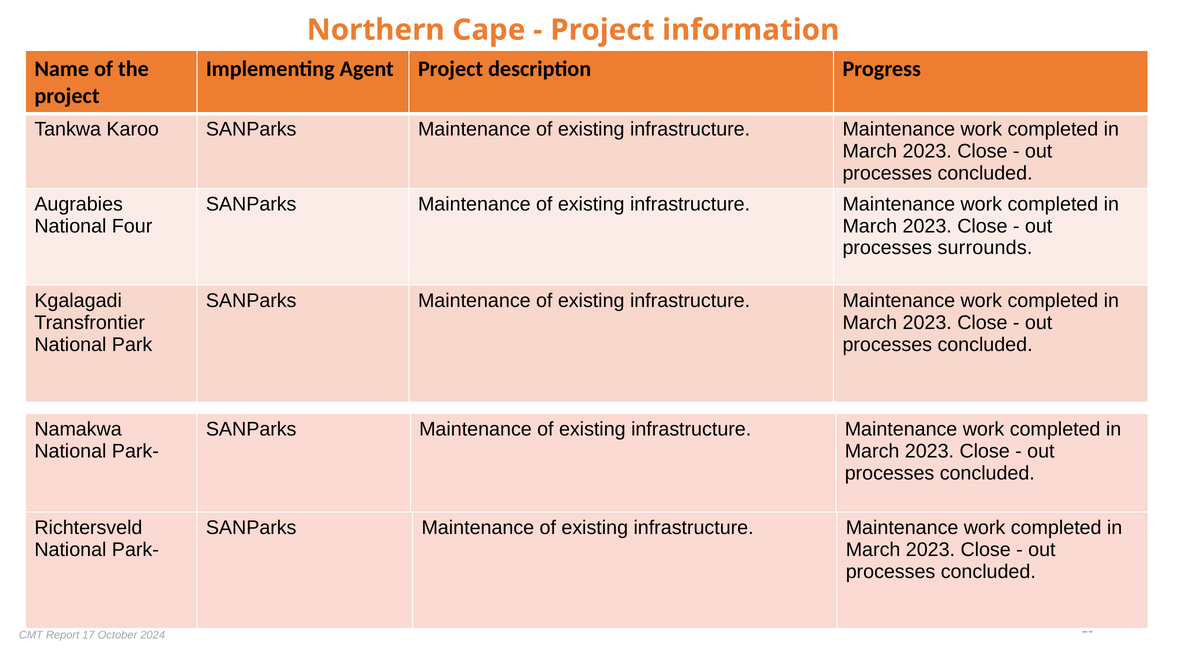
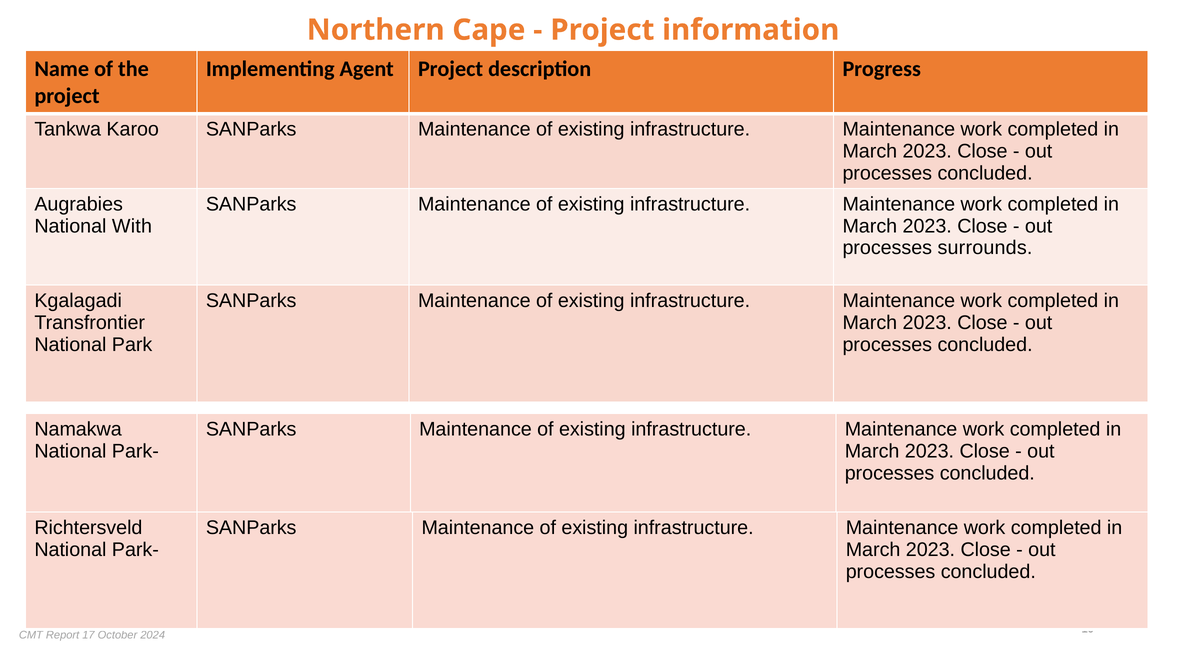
Four: Four -> With
